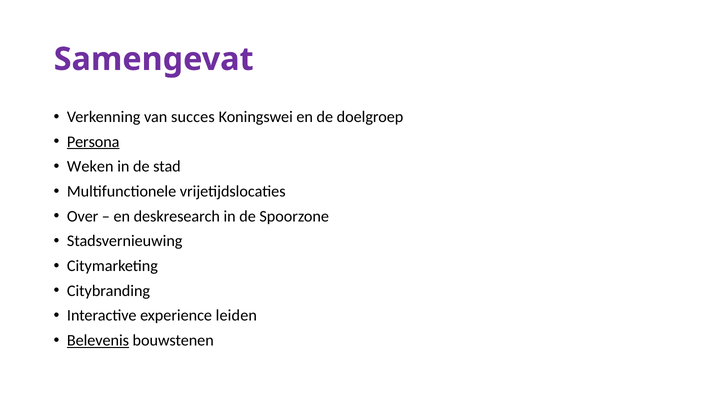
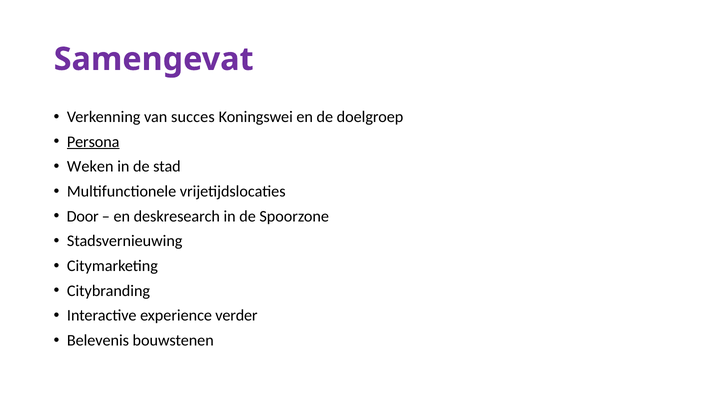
Over: Over -> Door
leiden: leiden -> verder
Belevenis underline: present -> none
